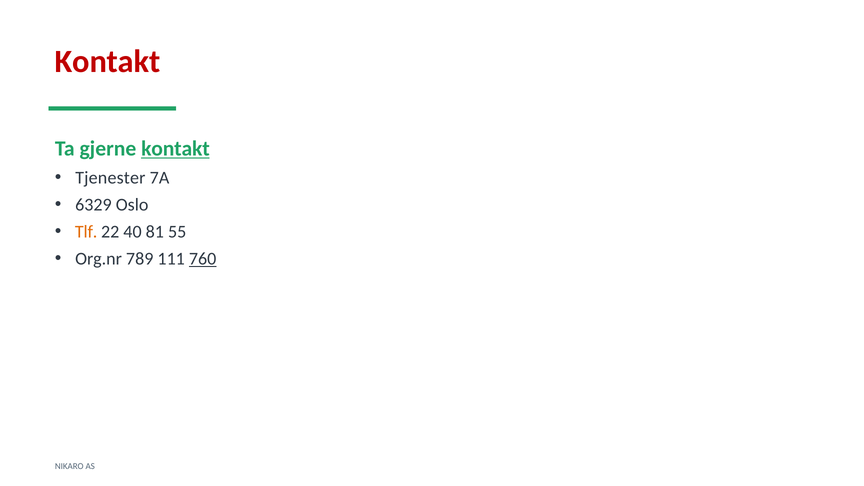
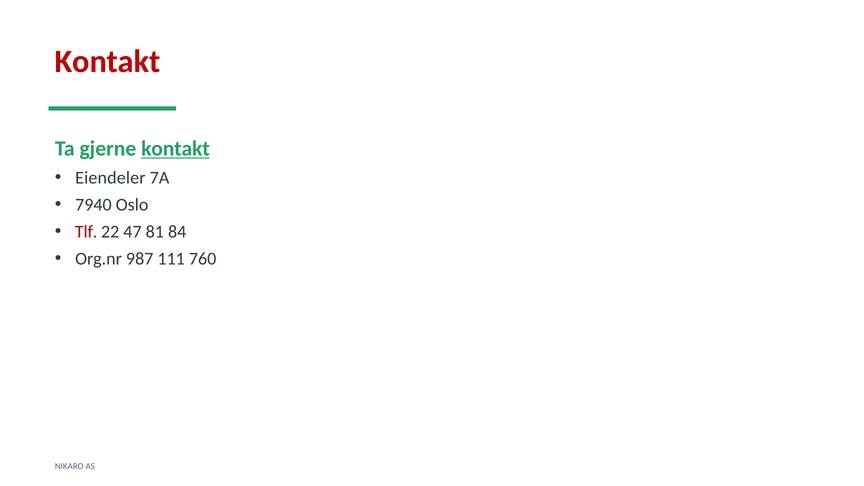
Tjenester: Tjenester -> Eiendeler
6329: 6329 -> 7940
Tlf colour: orange -> red
40: 40 -> 47
55: 55 -> 84
789: 789 -> 987
760 underline: present -> none
